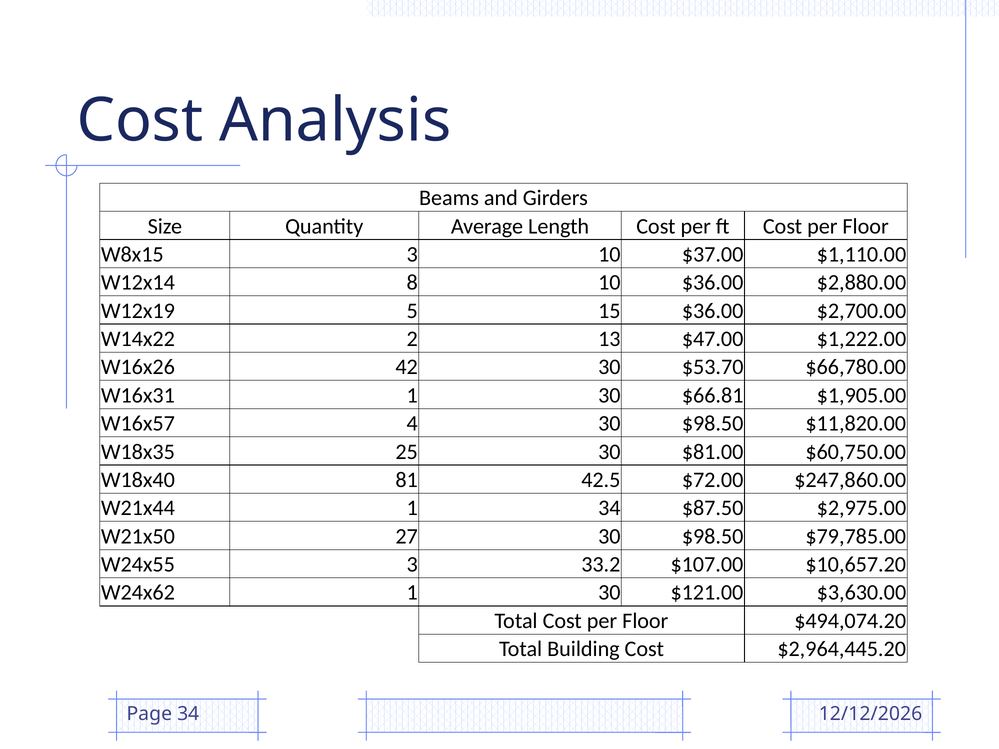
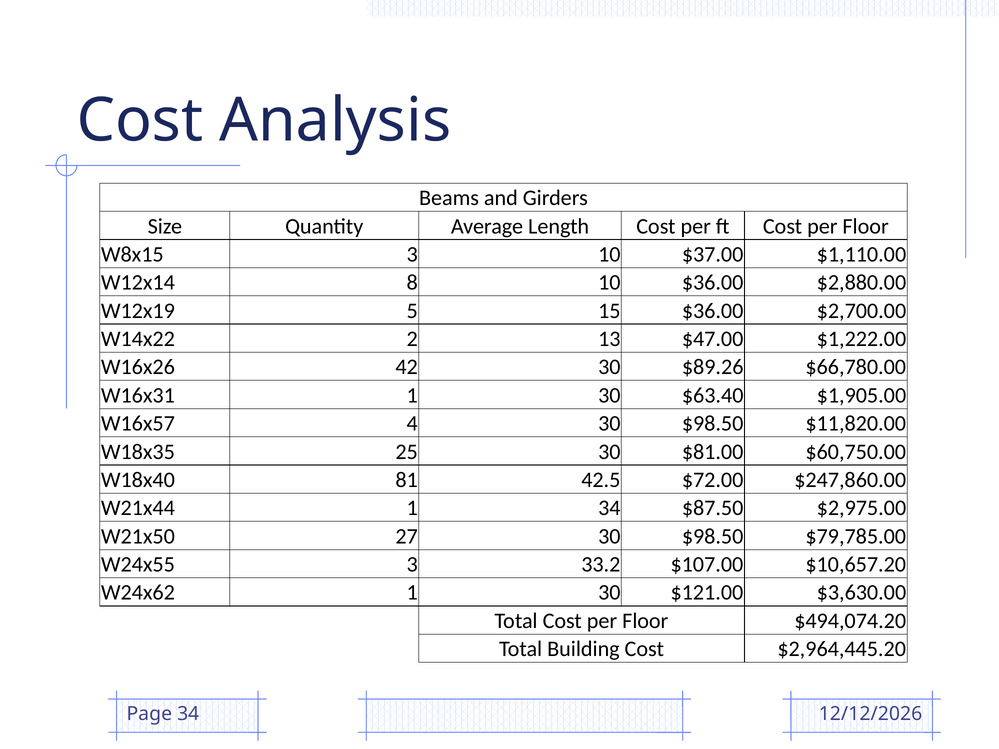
$53.70: $53.70 -> $89.26
$66.81: $66.81 -> $63.40
